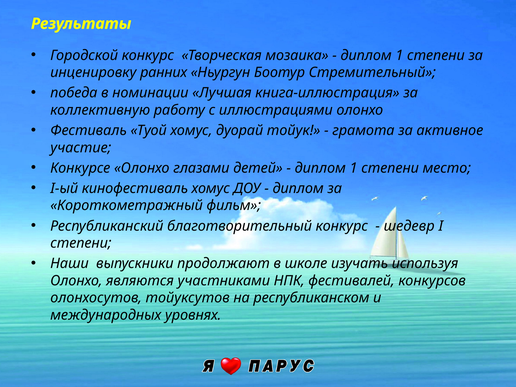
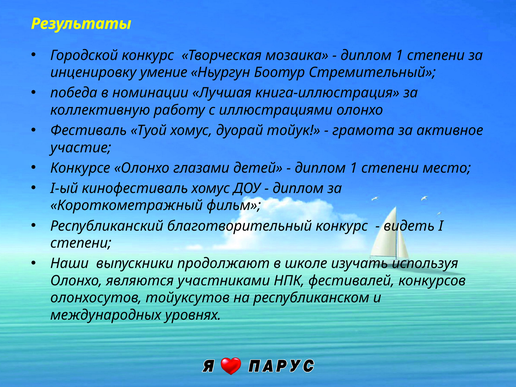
ранних: ранних -> умение
шедевр: шедевр -> видеть
